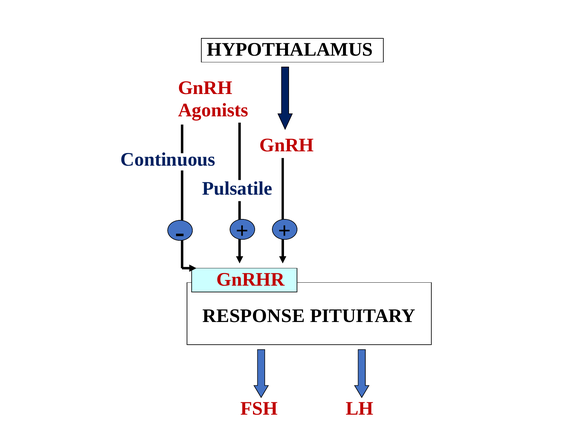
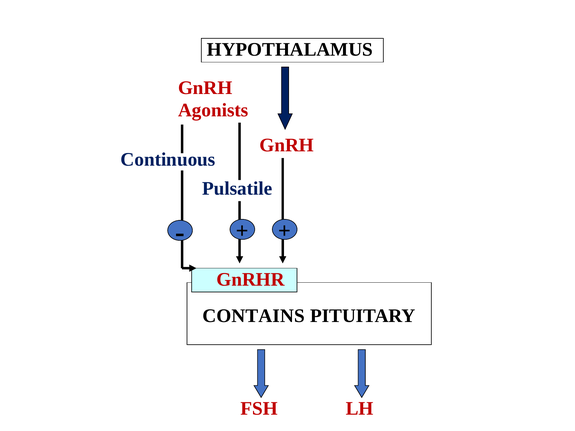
RESPONSE: RESPONSE -> CONTAINS
